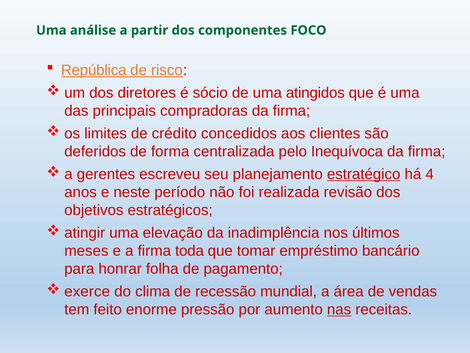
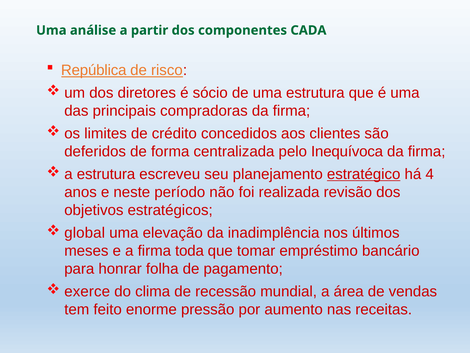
FOCO: FOCO -> CADA
uma atingidos: atingidos -> estrutura
a gerentes: gerentes -> estrutura
atingir: atingir -> global
nas underline: present -> none
